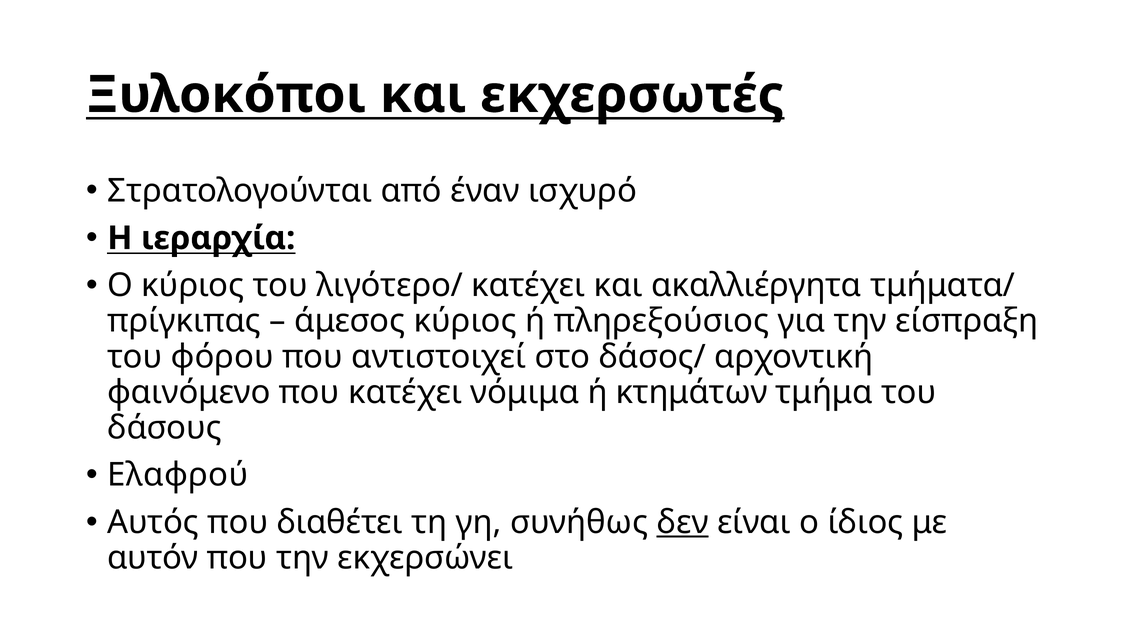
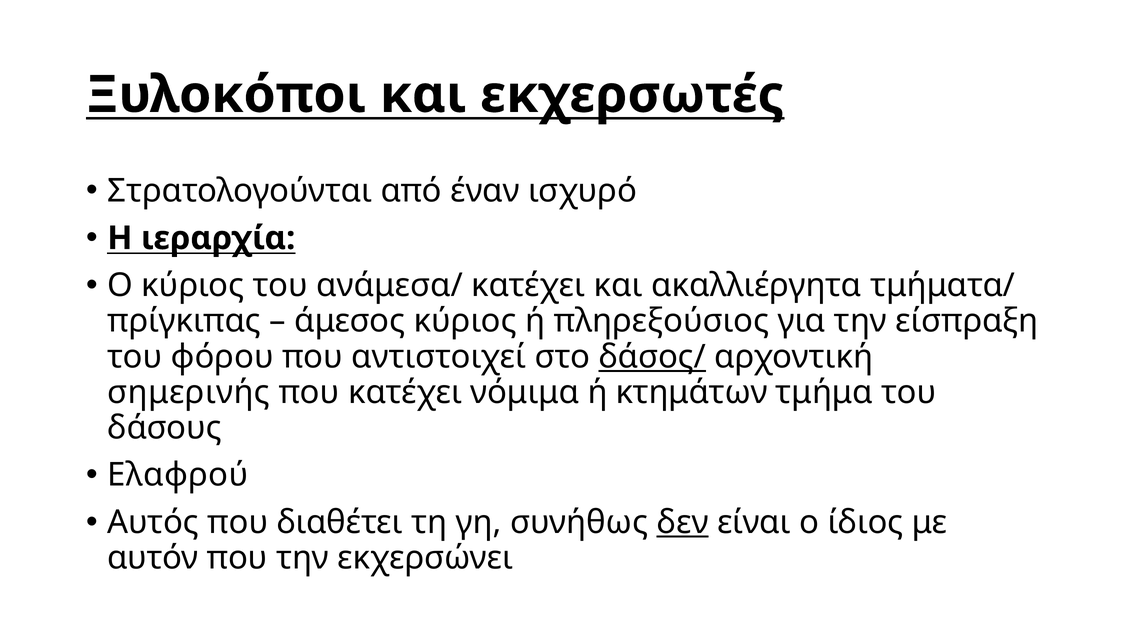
λιγότερο/: λιγότερο/ -> ανάμεσα/
δάσος/ underline: none -> present
φαινόμενο: φαινόμενο -> σημερινής
